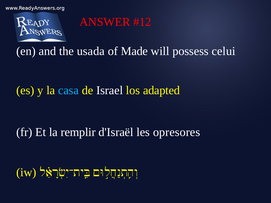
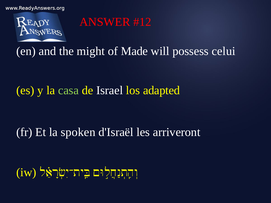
usada: usada -> might
casa colour: light blue -> light green
remplir: remplir -> spoken
opresores: opresores -> arriveront
